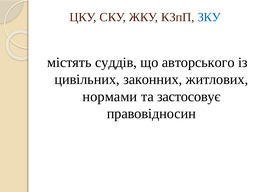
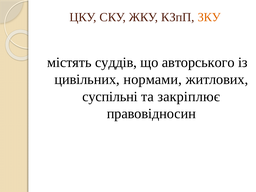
ЗКУ colour: blue -> orange
законних: законних -> нормами
нормами: нормами -> суспільні
застосовує: застосовує -> закріплює
